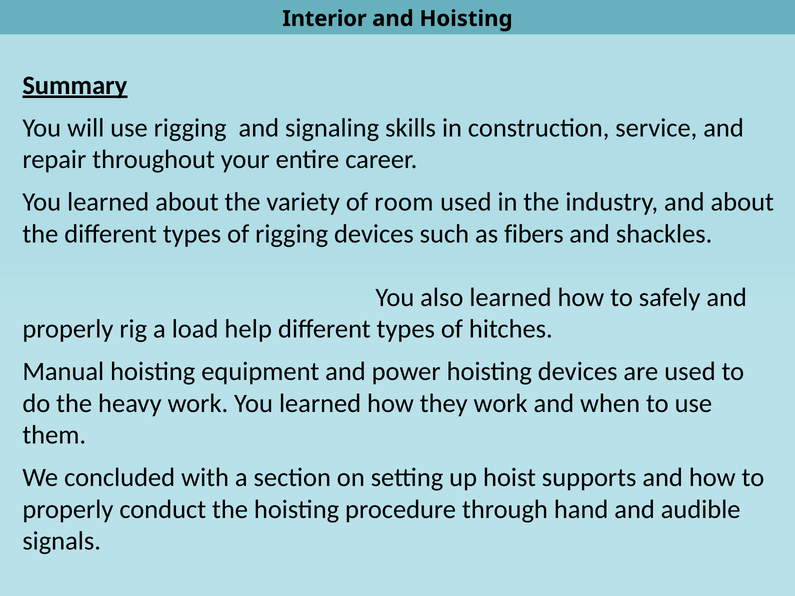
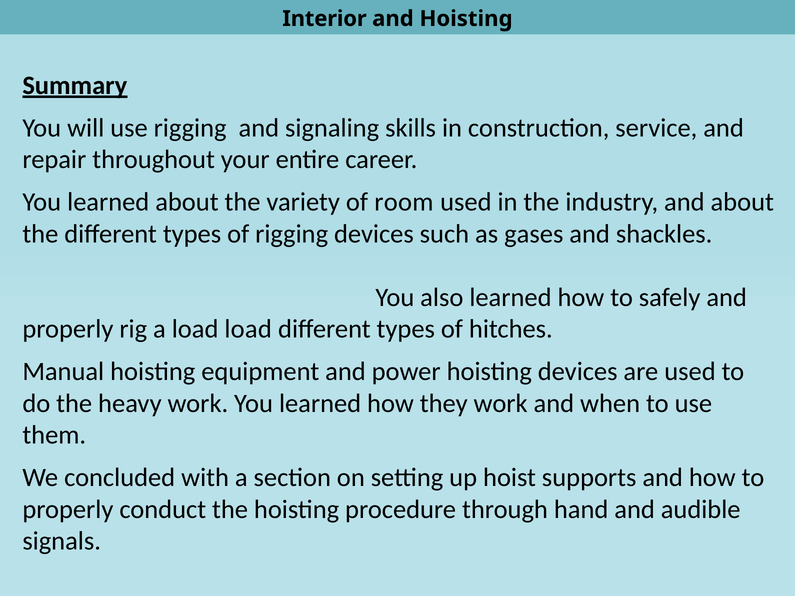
fibers: fibers -> gases
load help: help -> load
